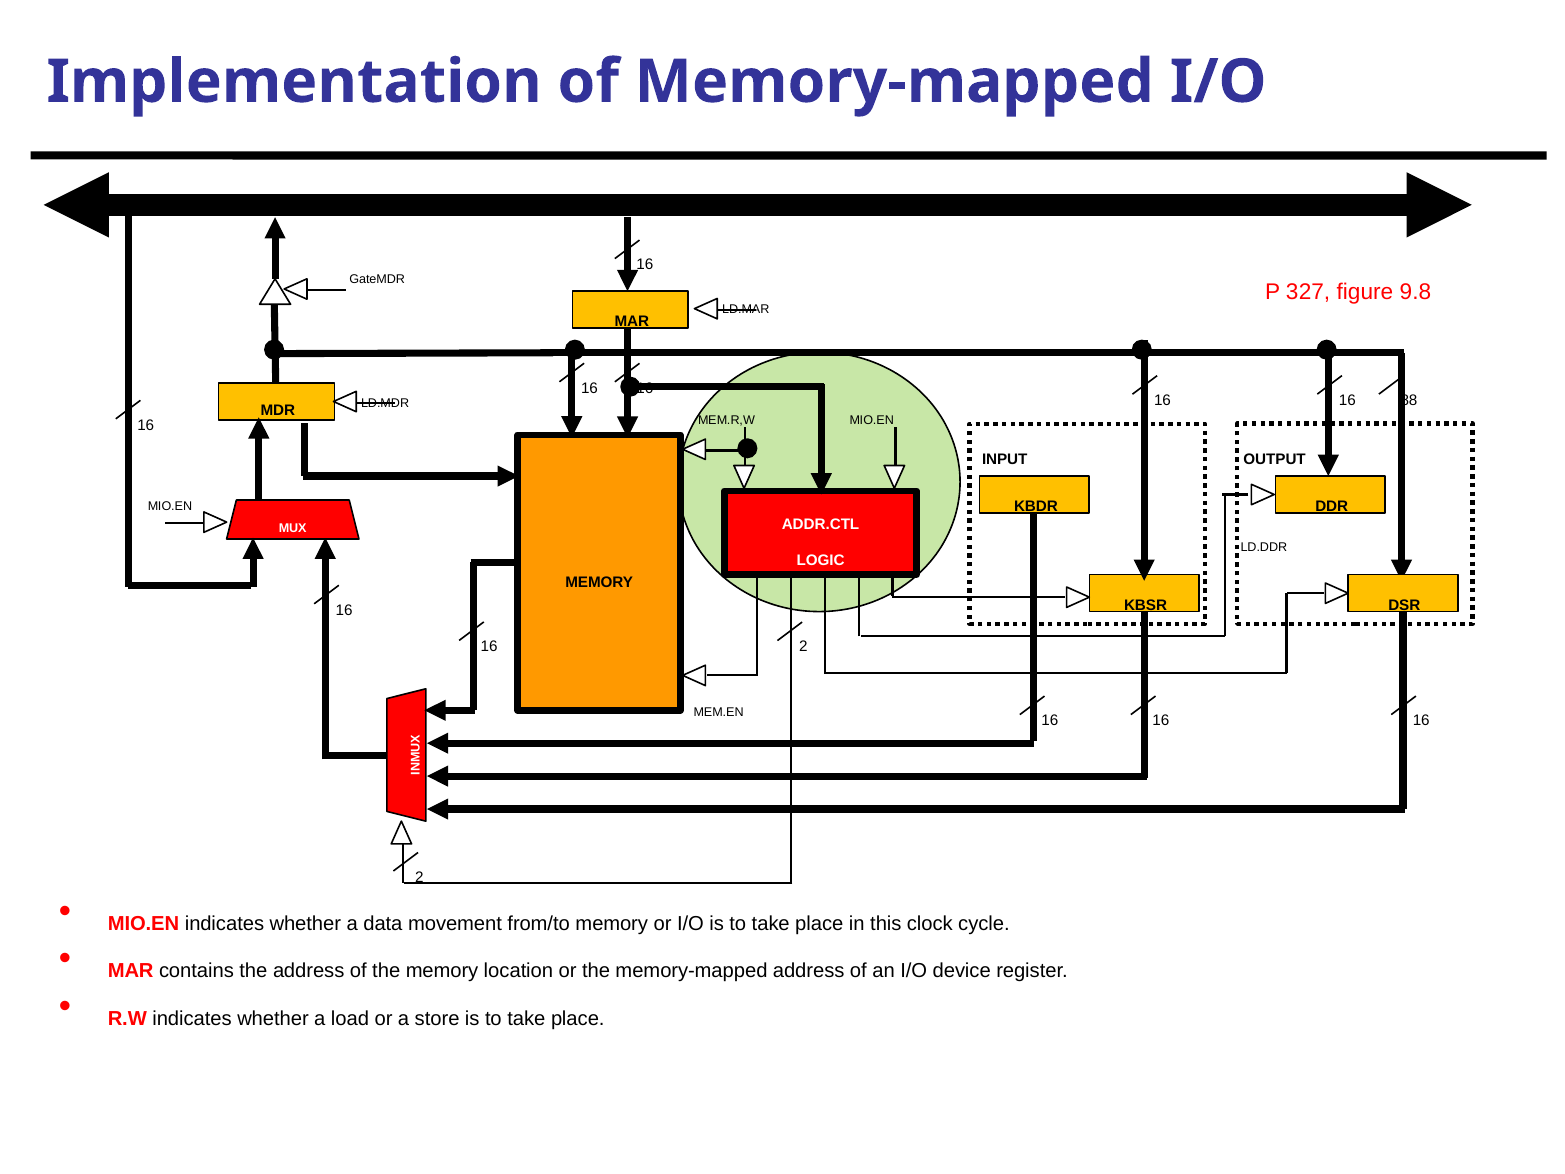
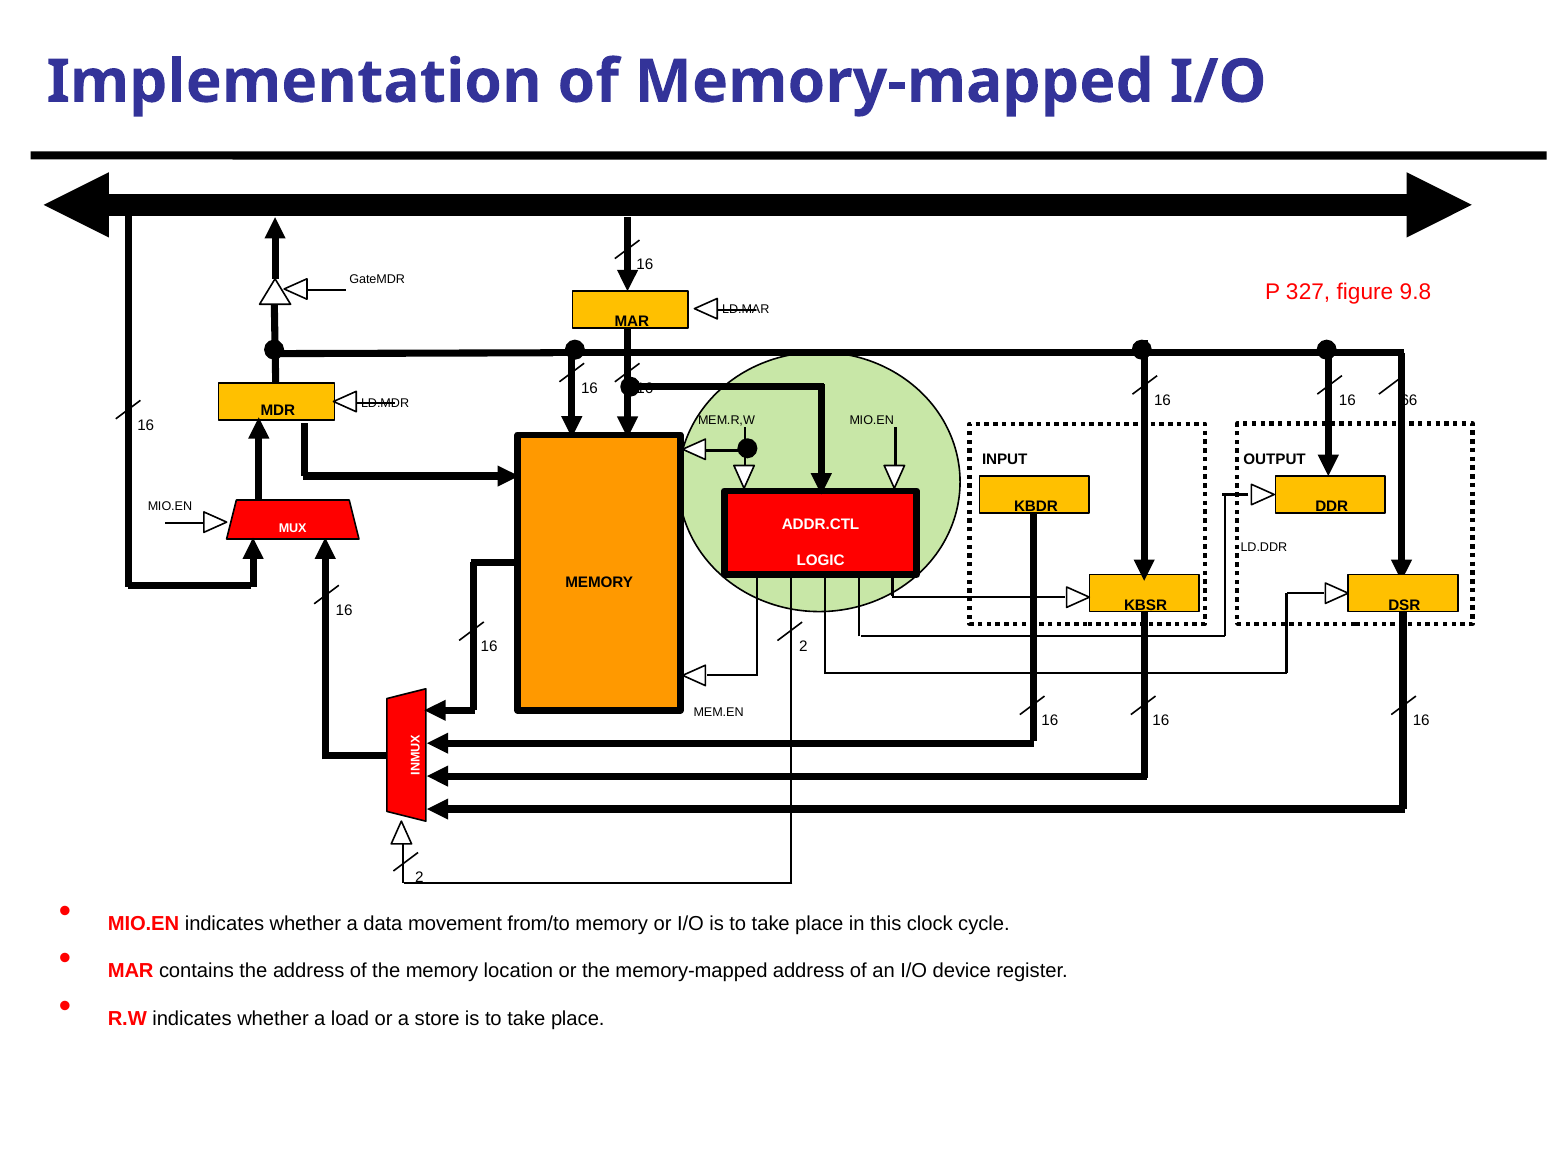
88: 88 -> 66
